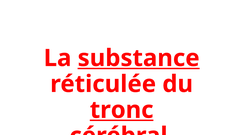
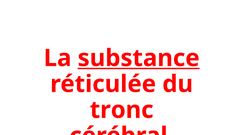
tronc underline: present -> none
